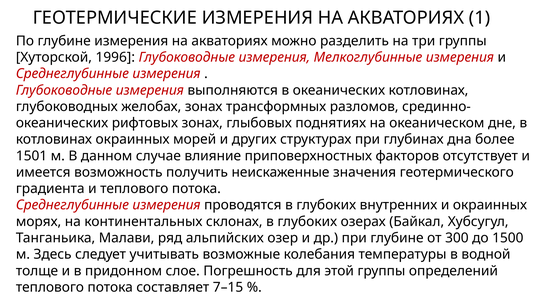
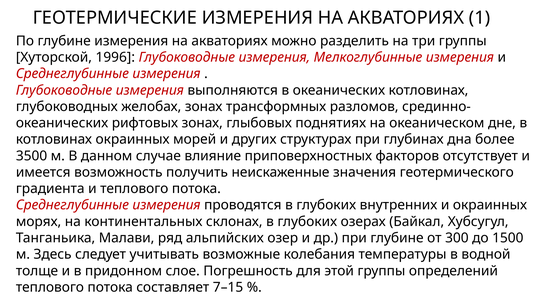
1501: 1501 -> 3500
